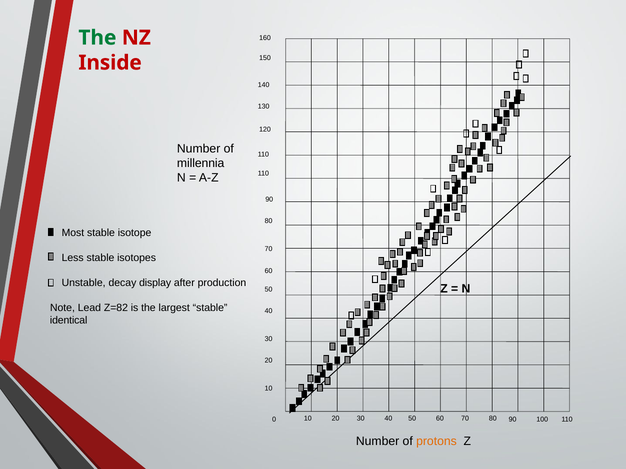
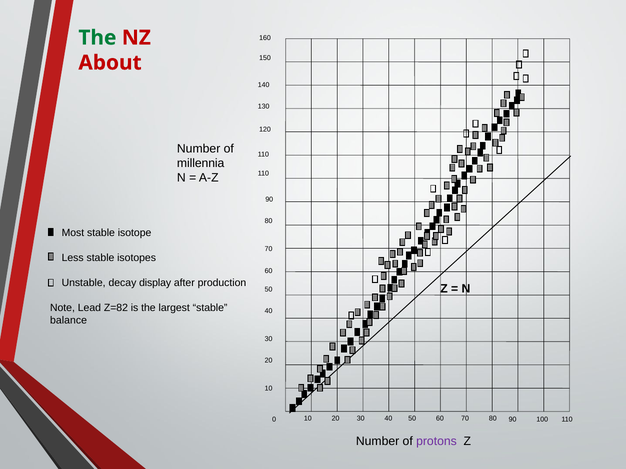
Inside: Inside -> About
identical: identical -> balance
protons colour: orange -> purple
